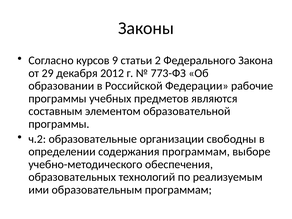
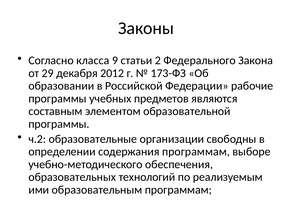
курсов: курсов -> класса
773-ФЗ: 773-ФЗ -> 173-ФЗ
